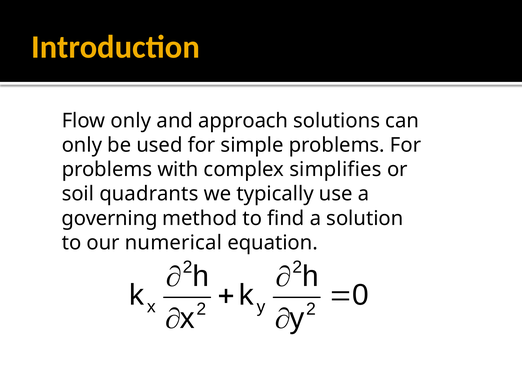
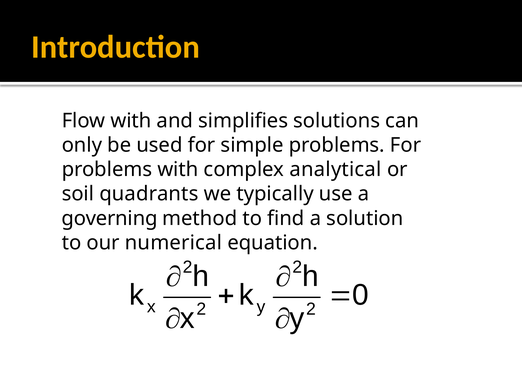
Flow only: only -> with
approach: approach -> simplifies
simplifies: simplifies -> analytical
